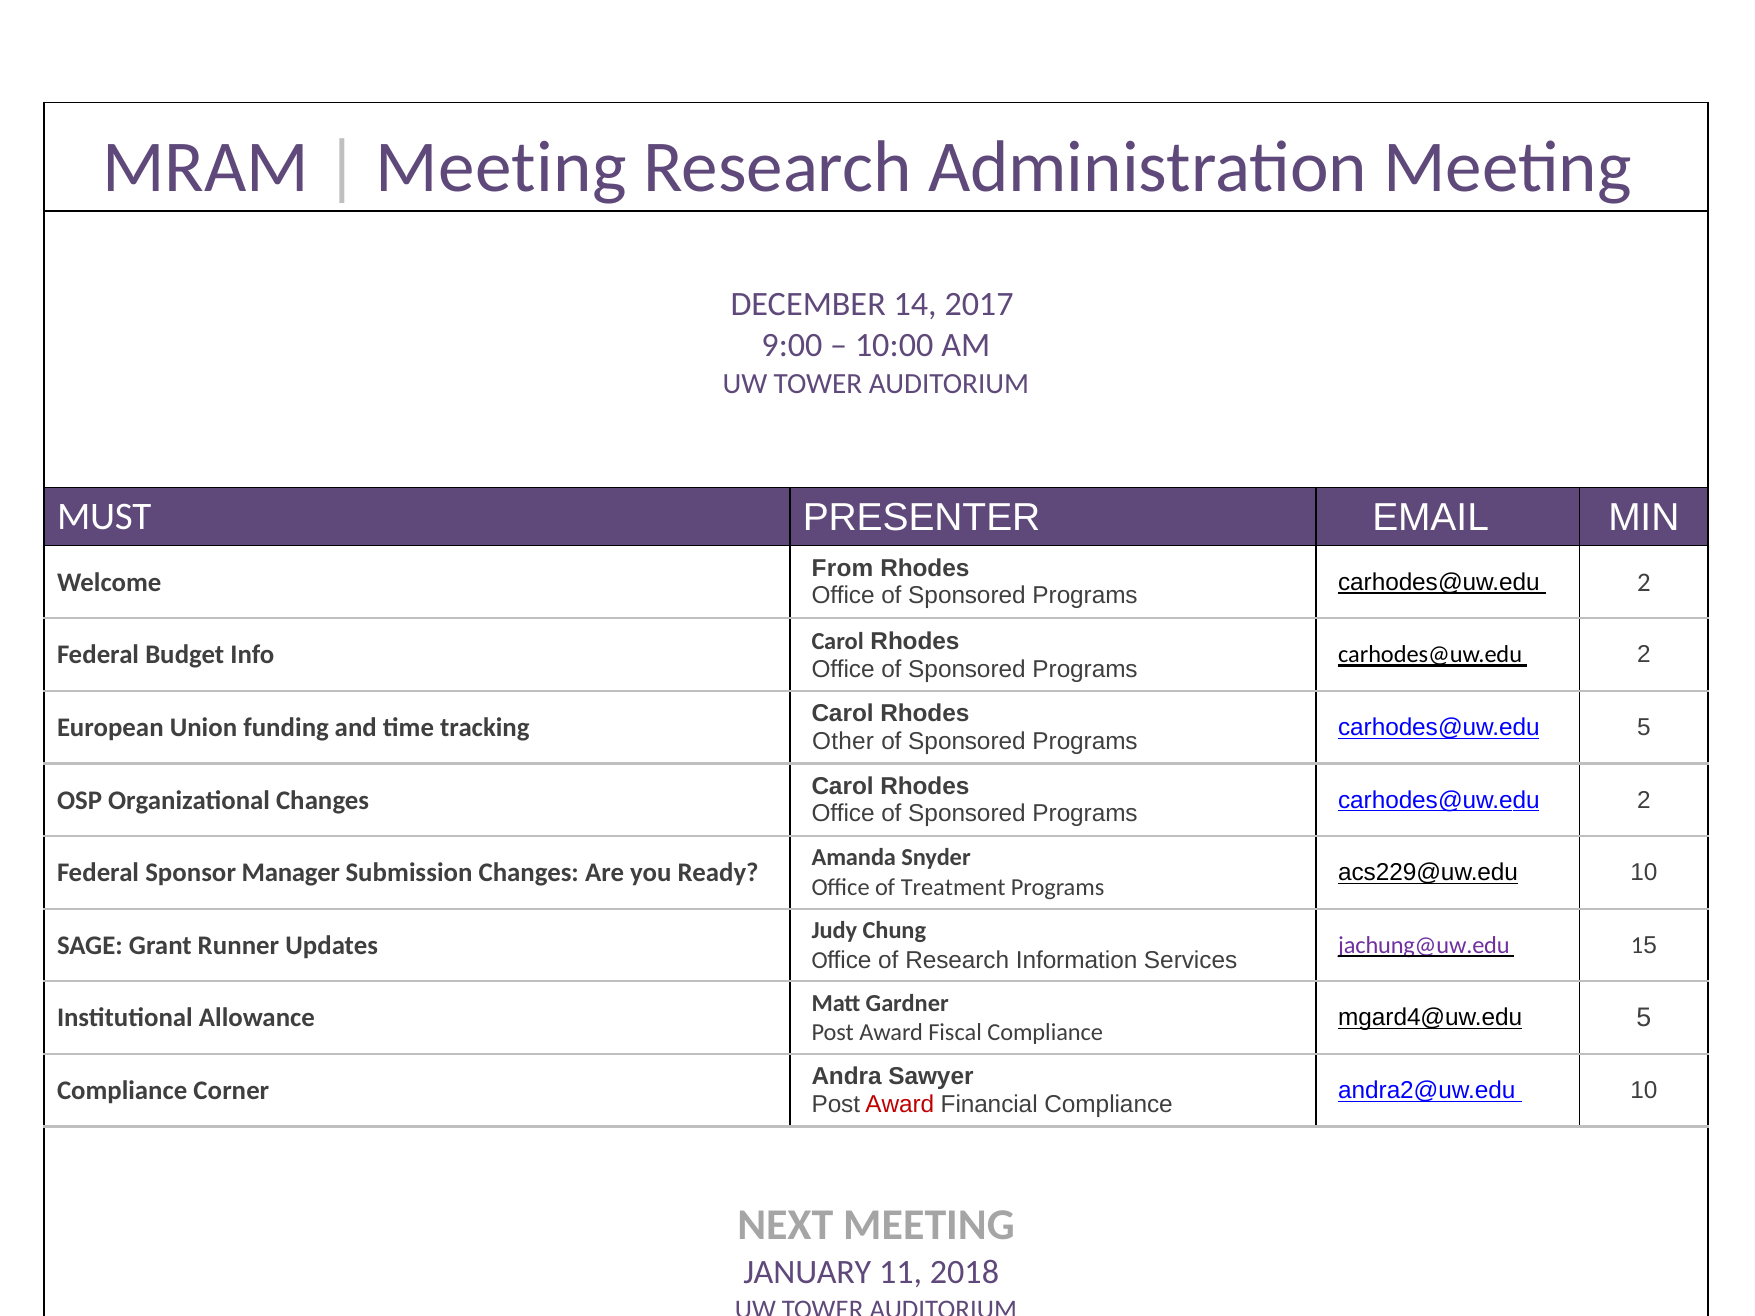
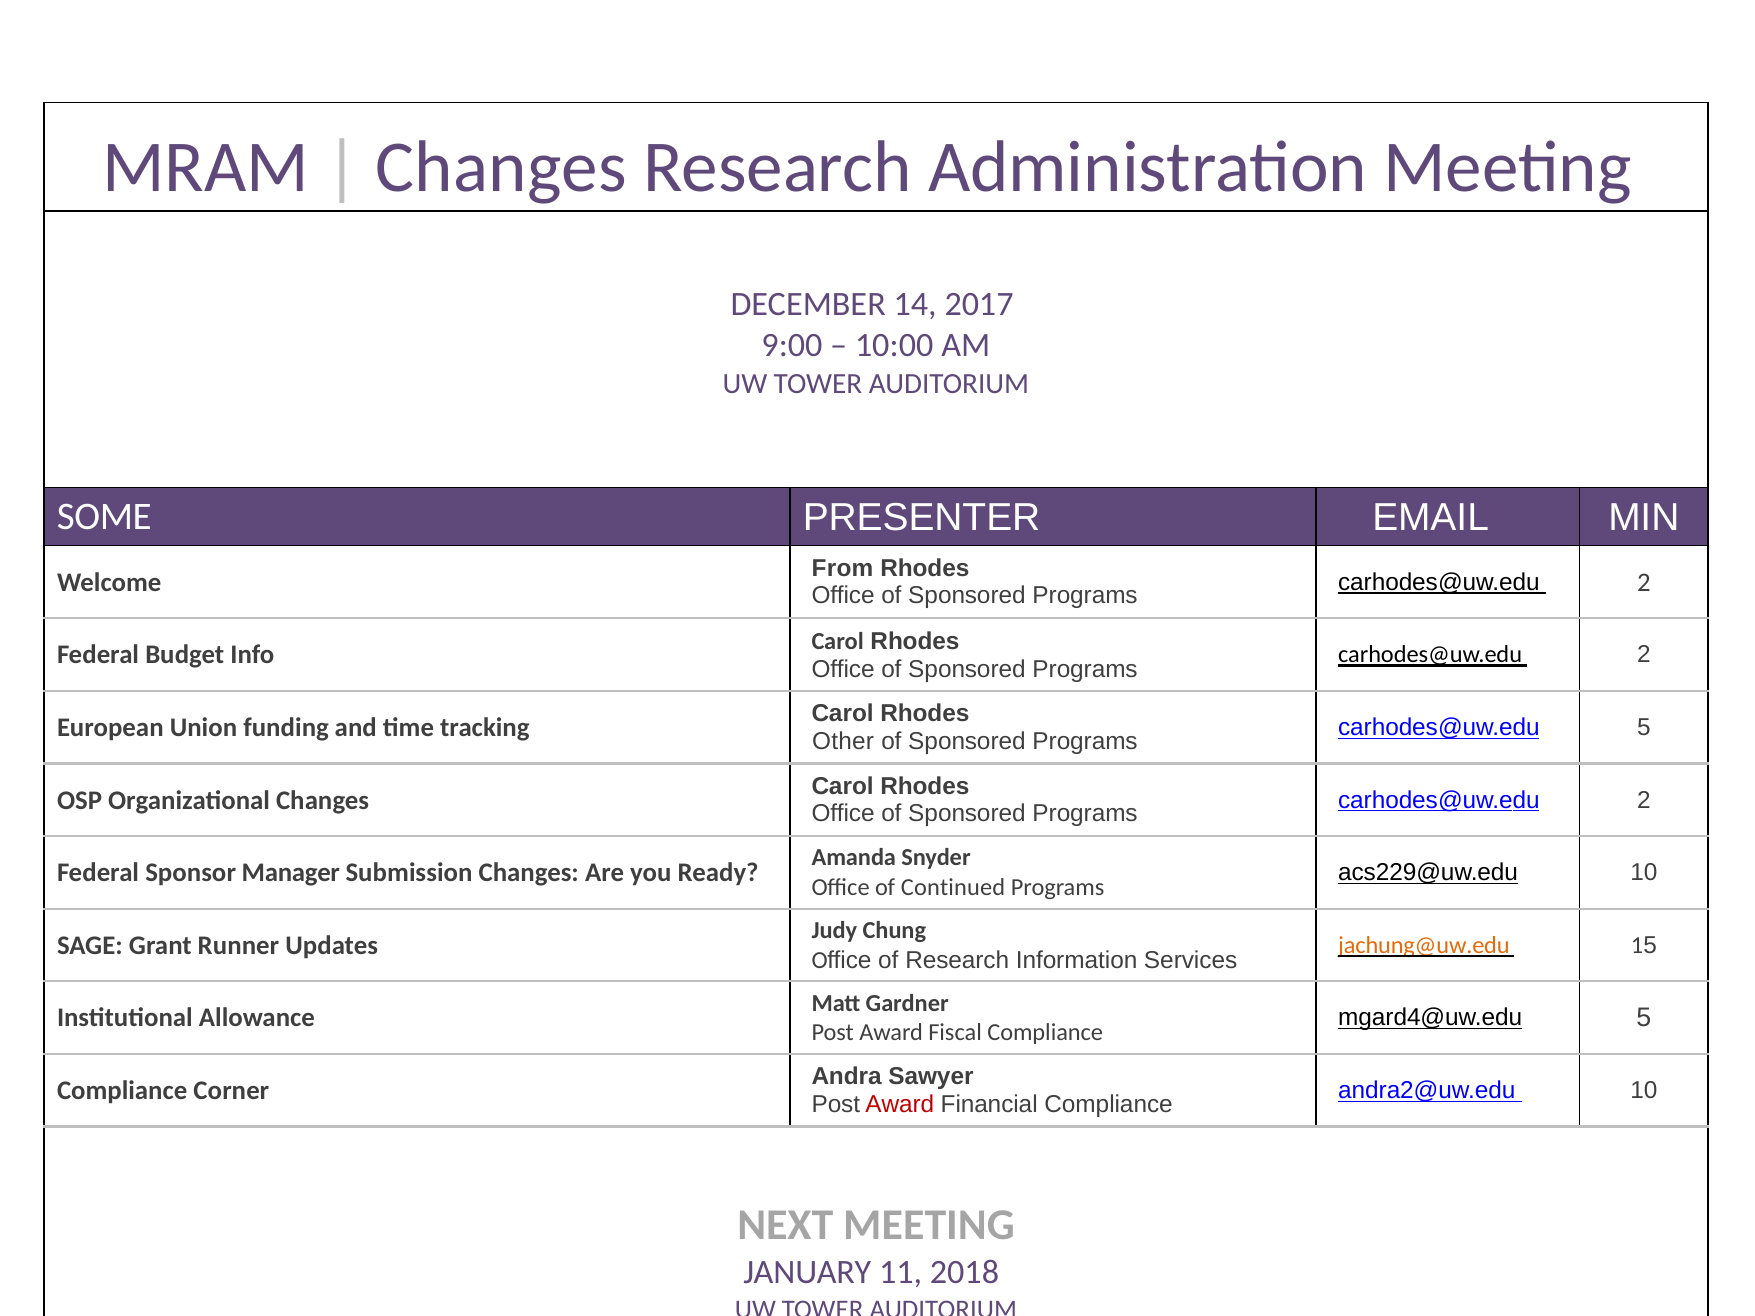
Meeting at (501, 168): Meeting -> Changes
MUST: MUST -> SOME
Treatment: Treatment -> Continued
jachung@uw.edu colour: purple -> orange
